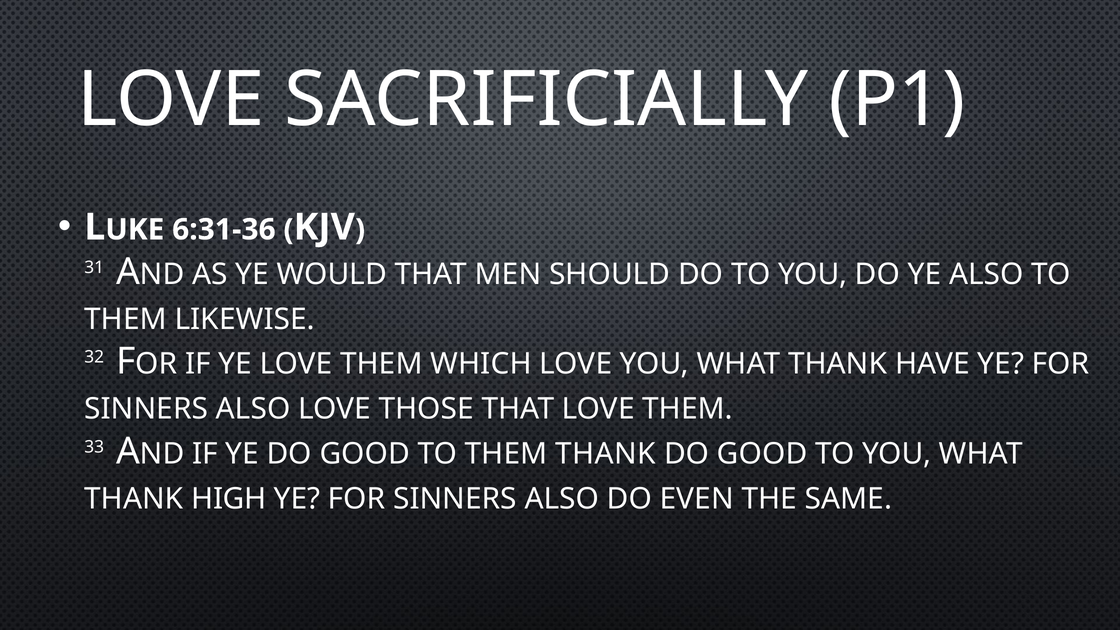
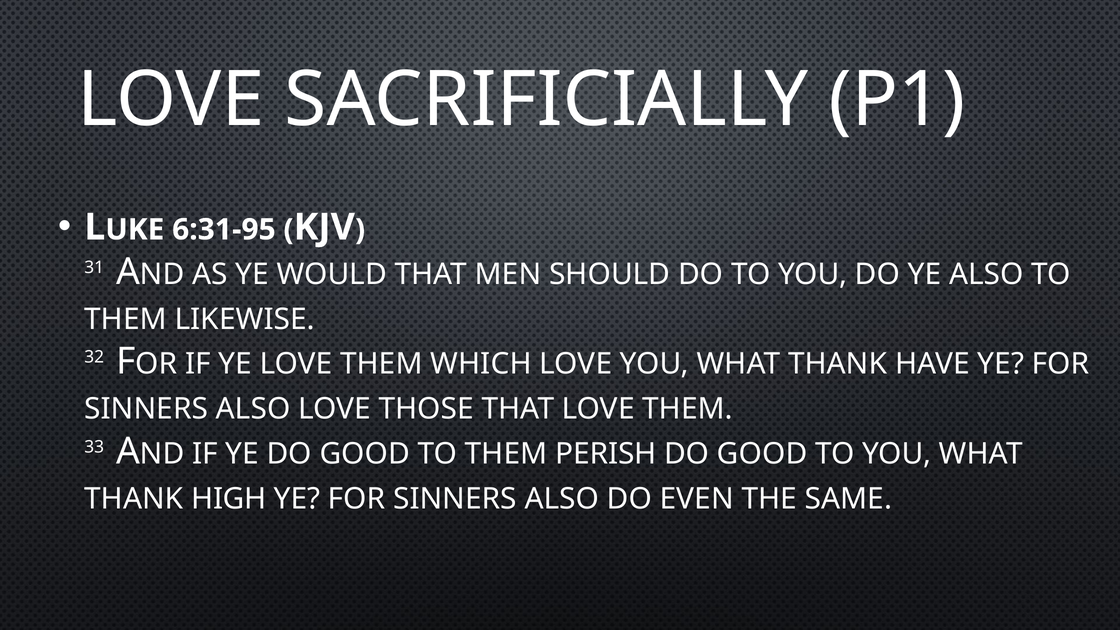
6:31-36: 6:31-36 -> 6:31-95
THEM THANK: THANK -> PERISH
